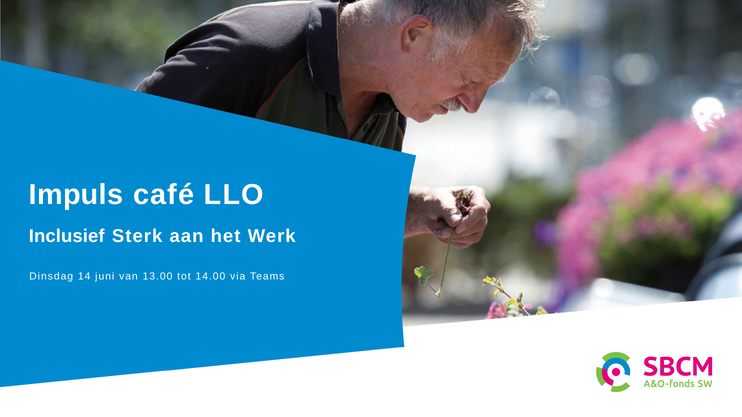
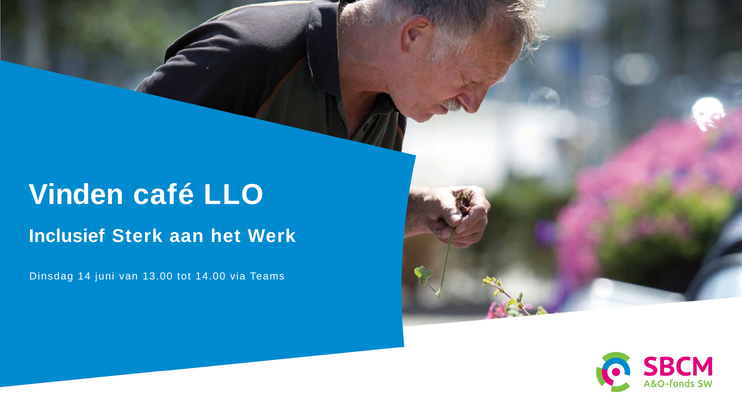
Impuls: Impuls -> Vinden
